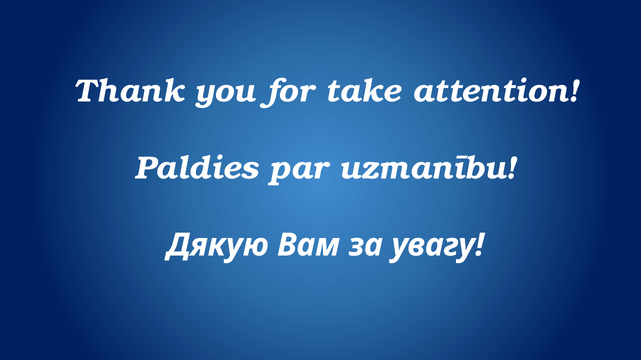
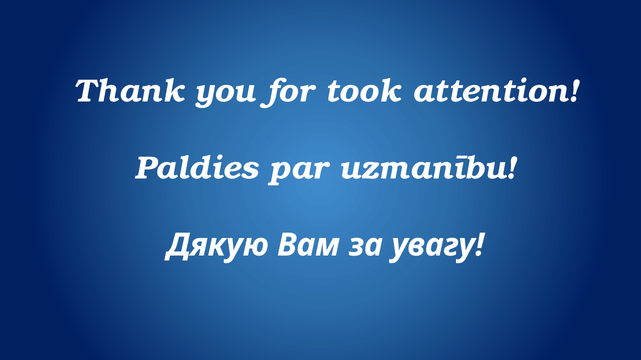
take: take -> took
